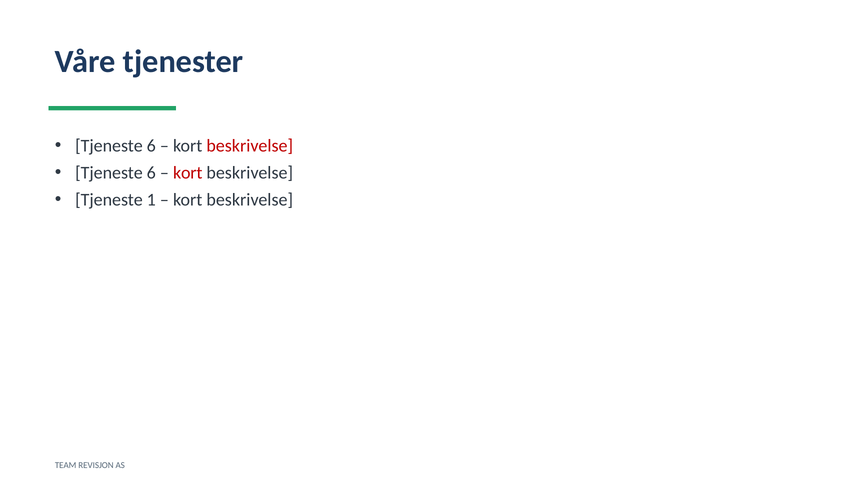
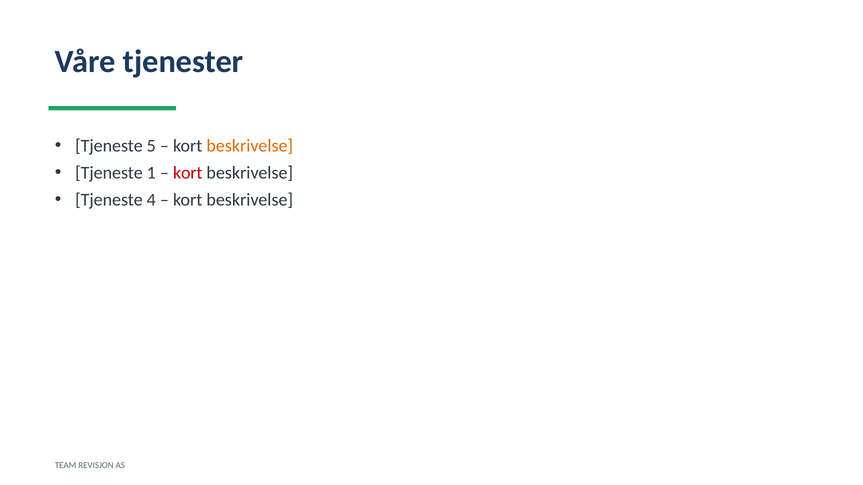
6 at (151, 146): 6 -> 5
beskrivelse at (250, 146) colour: red -> orange
6 at (151, 173): 6 -> 1
1: 1 -> 4
